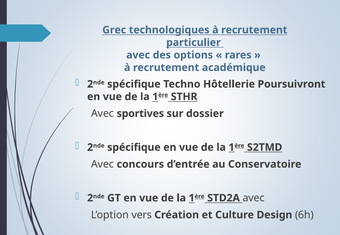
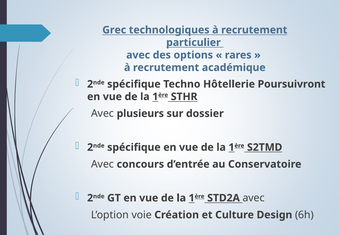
sportives: sportives -> plusieurs
vers: vers -> voie
